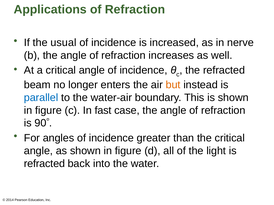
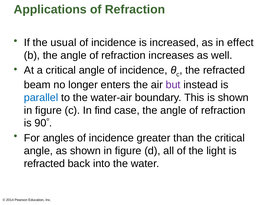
nerve: nerve -> effect
but colour: orange -> purple
fast: fast -> find
